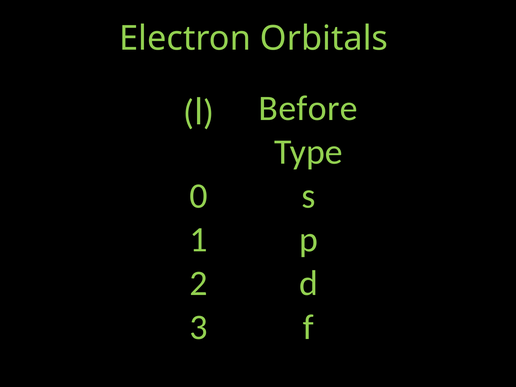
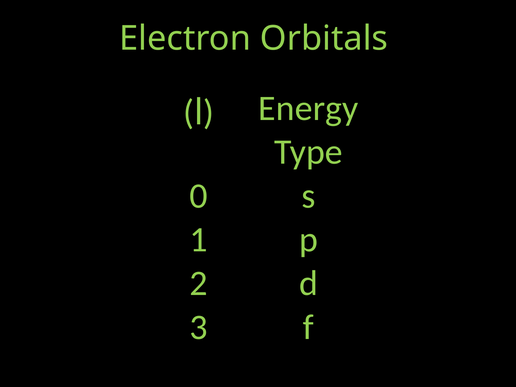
Before: Before -> Energy
